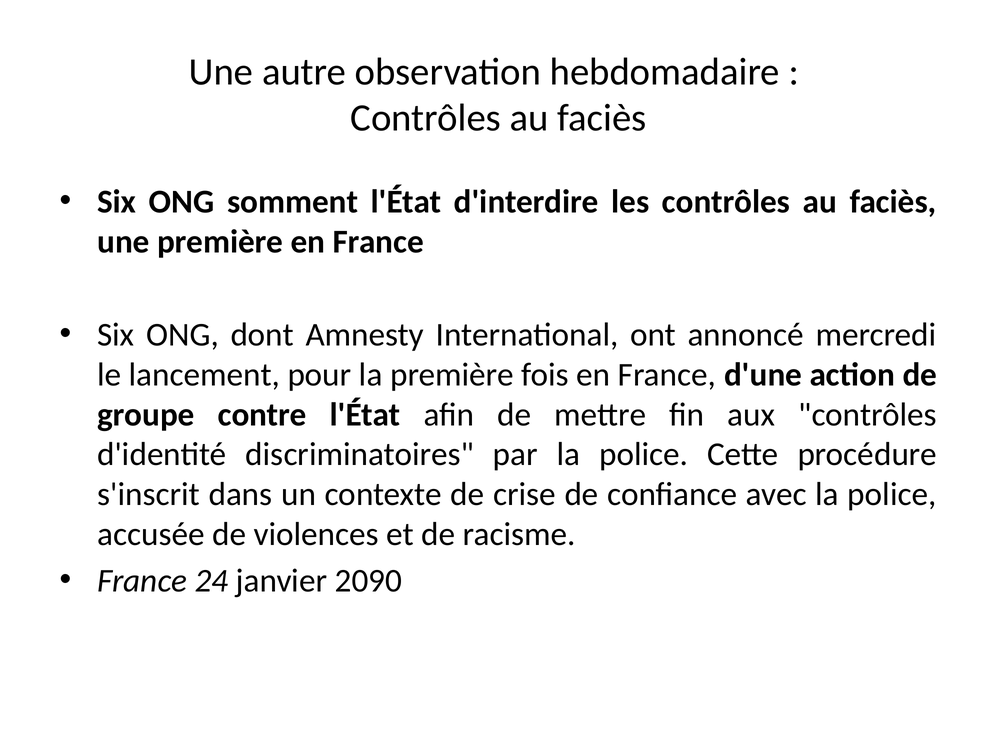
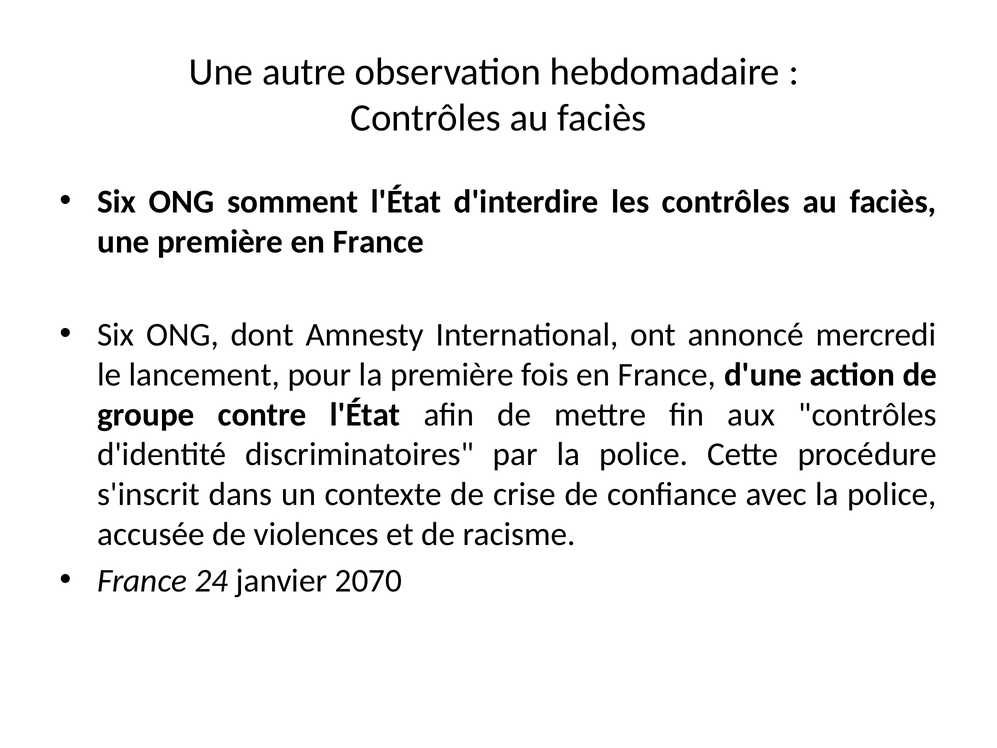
2090: 2090 -> 2070
